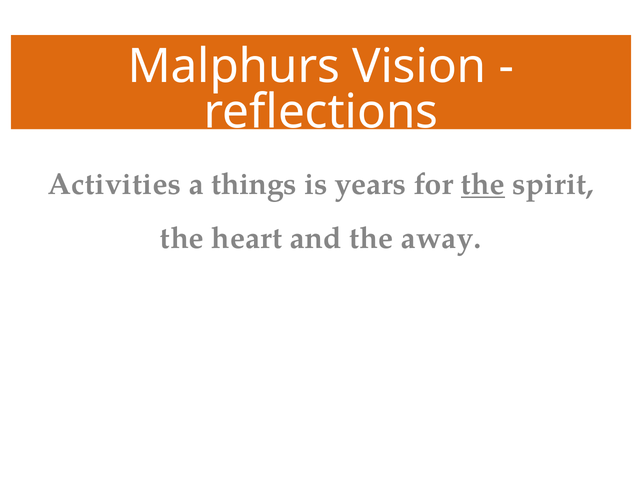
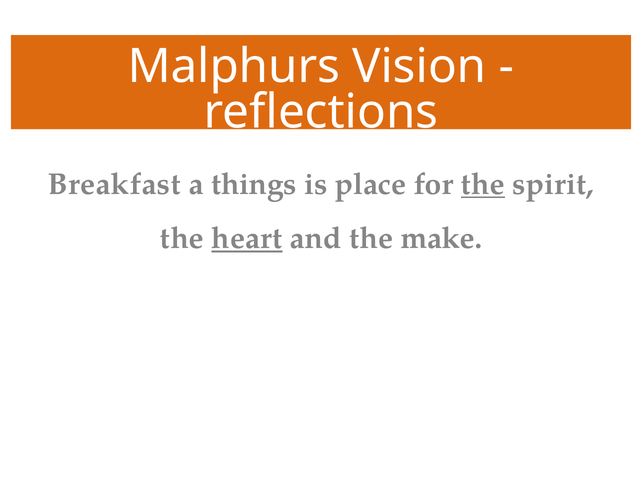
Activities: Activities -> Breakfast
years: years -> place
heart underline: none -> present
away: away -> make
